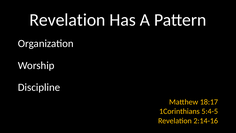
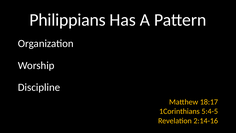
Revelation at (67, 20): Revelation -> Philippians
